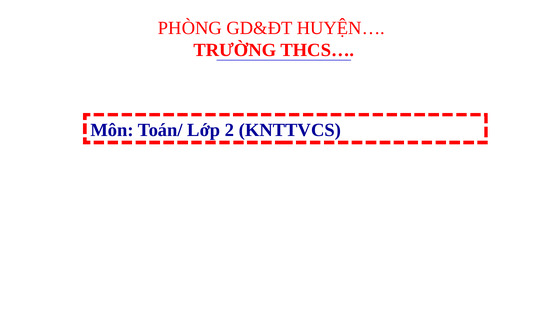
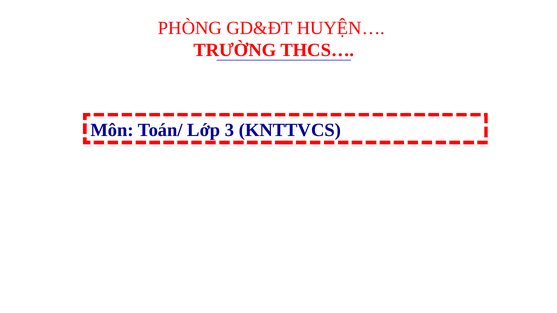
2: 2 -> 3
